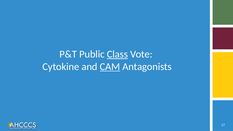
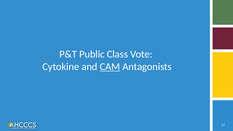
Class underline: present -> none
